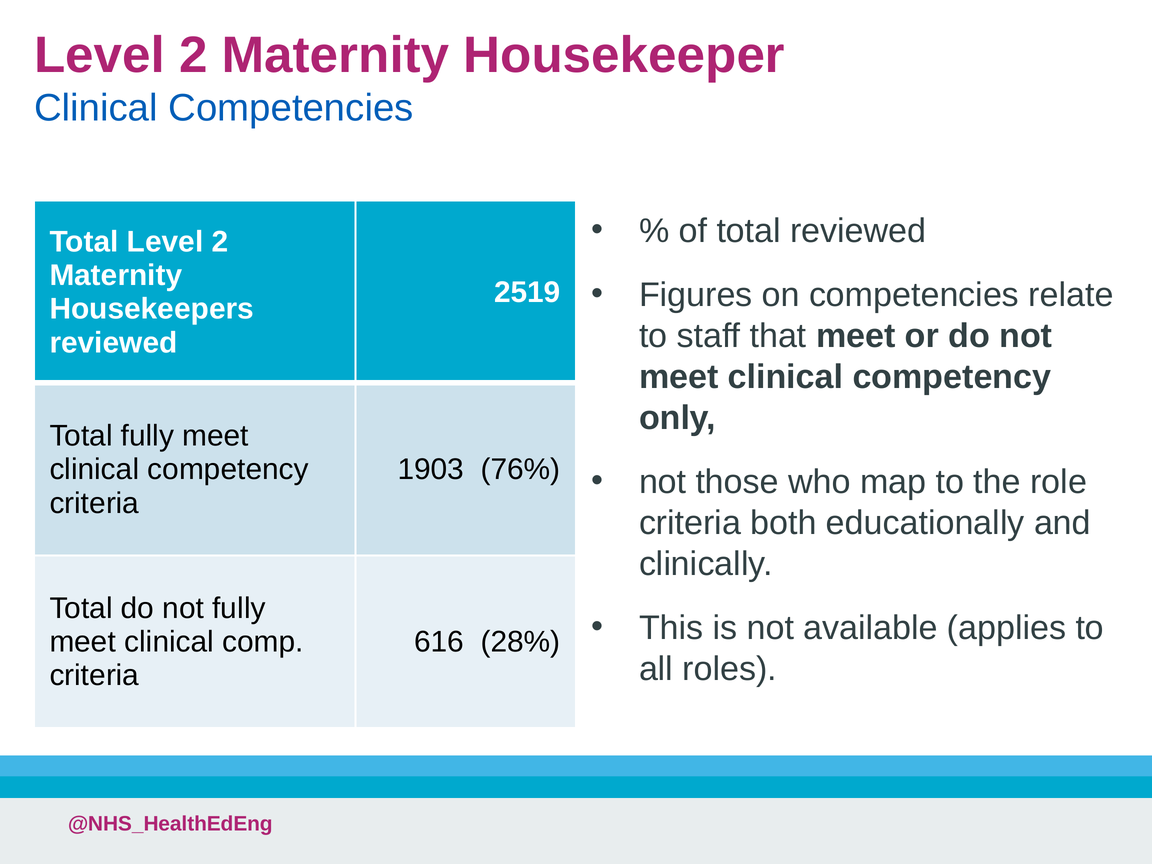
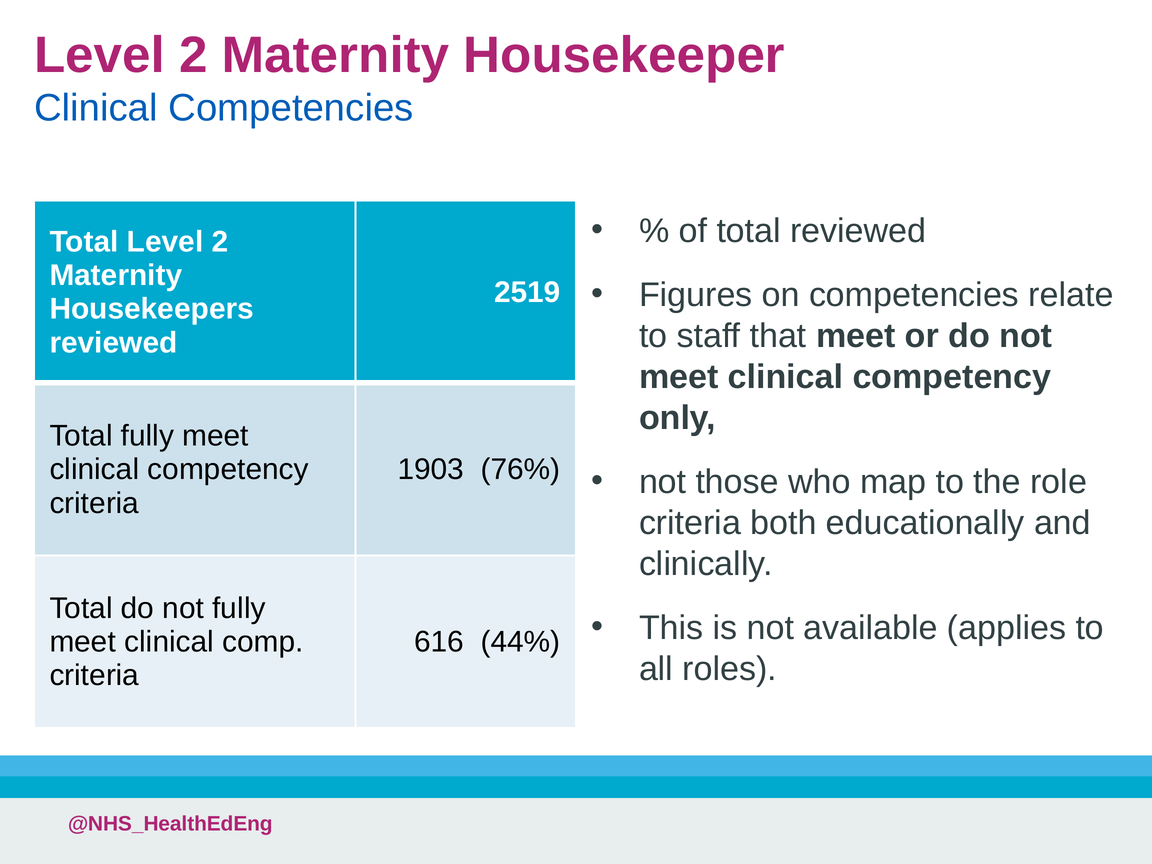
28%: 28% -> 44%
